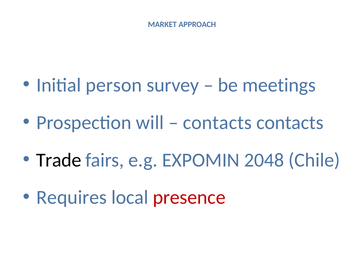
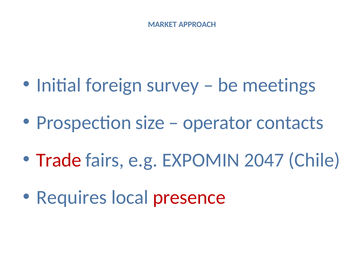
person: person -> foreign
will: will -> size
contacts at (217, 123): contacts -> operator
Trade colour: black -> red
2048: 2048 -> 2047
